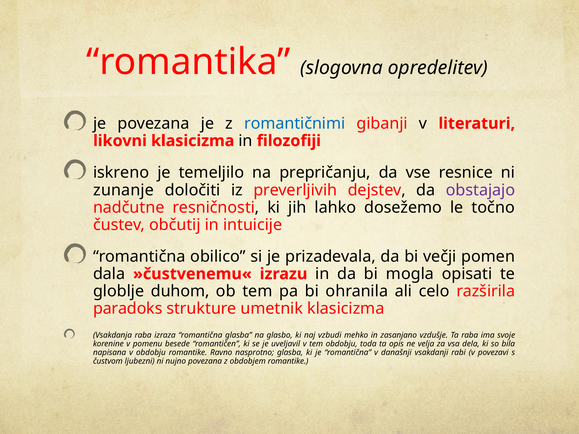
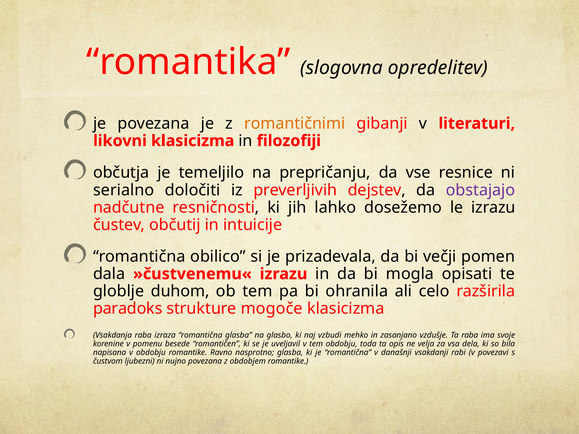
romantičnimi colour: blue -> orange
iskreno: iskreno -> občutja
zunanje: zunanje -> serialno
le točno: točno -> izrazu
umetnik: umetnik -> mogoče
